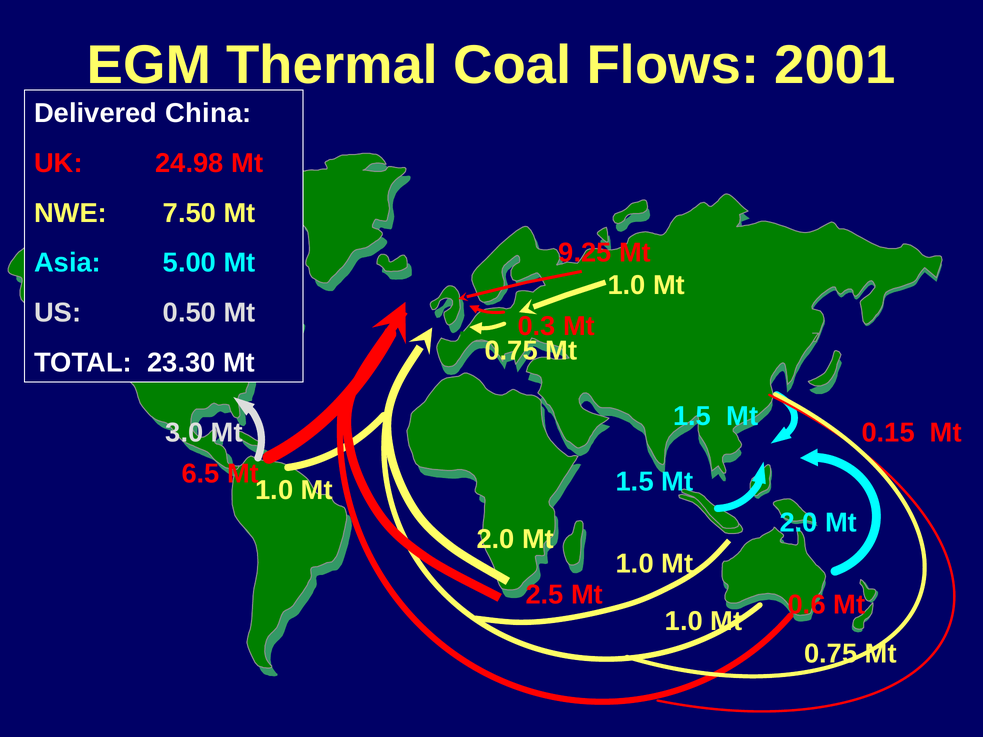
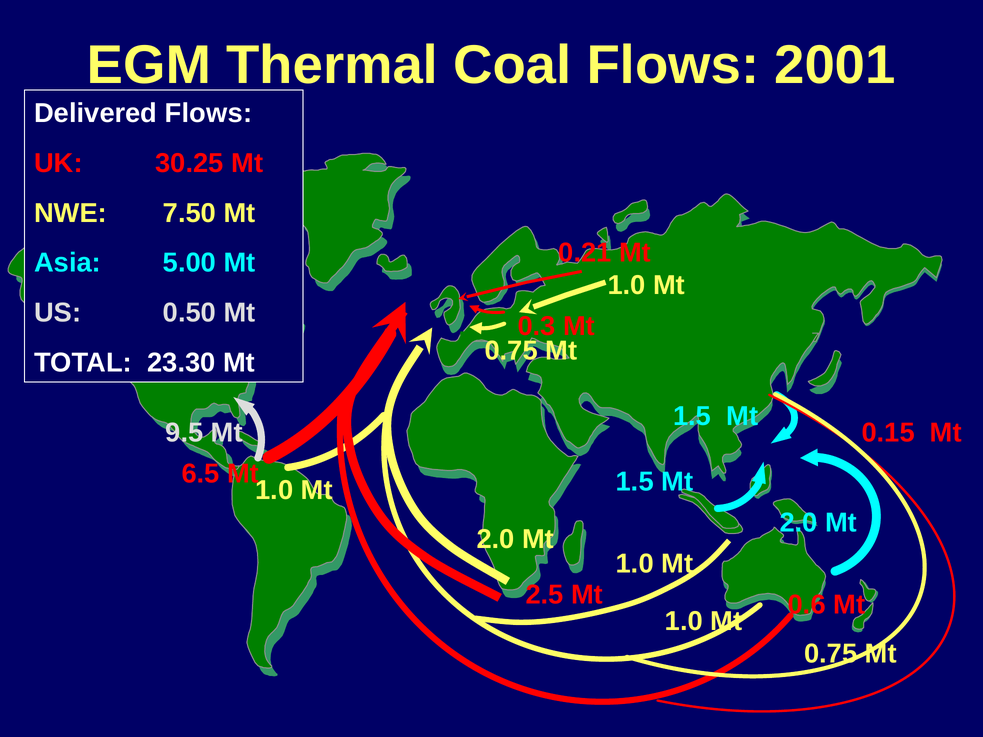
Delivered China: China -> Flows
24.98: 24.98 -> 30.25
9.25: 9.25 -> 0.21
3.0: 3.0 -> 9.5
